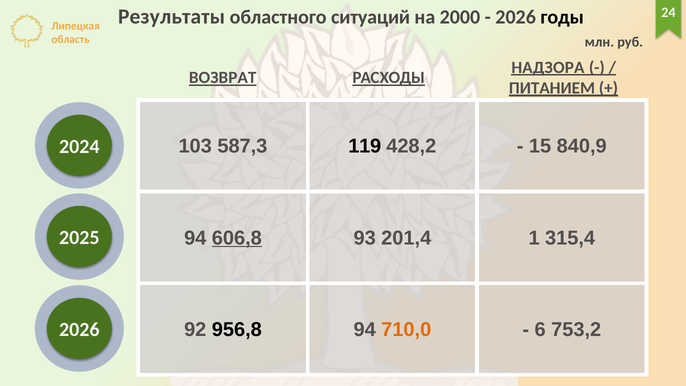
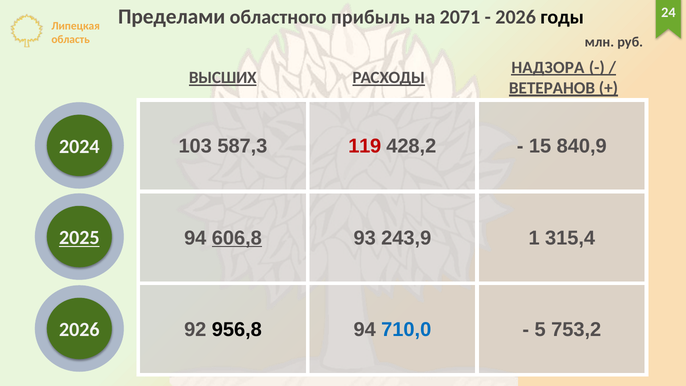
Результаты: Результаты -> Пределами
ситуаций: ситуаций -> прибыль
2000: 2000 -> 2071
ВОЗВРАТ: ВОЗВРАТ -> ВЫСШИХ
ПИТАНИЕМ: ПИТАНИЕМ -> ВЕТЕРАНОВ
119 colour: black -> red
201,4: 201,4 -> 243,9
2025 underline: none -> present
710,0 colour: orange -> blue
6: 6 -> 5
